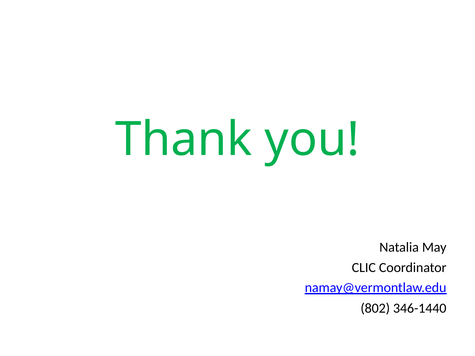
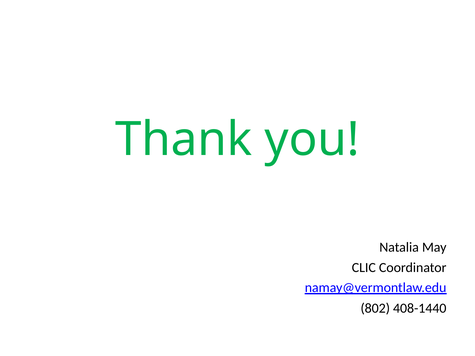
346-1440: 346-1440 -> 408-1440
